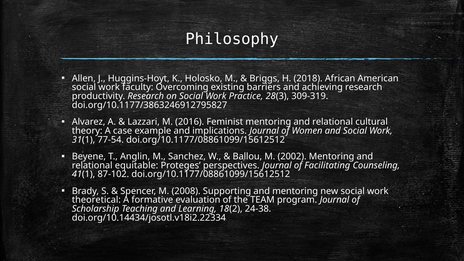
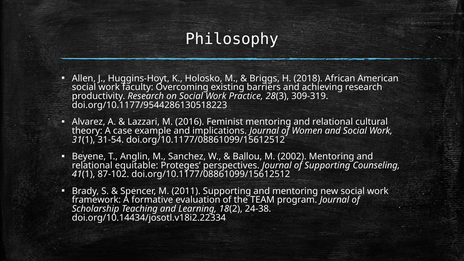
doi.org/10.1177/3863246912795827: doi.org/10.1177/3863246912795827 -> doi.org/10.1177/9544286130518223
77-54: 77-54 -> 31-54
of Facilitating: Facilitating -> Supporting
2008: 2008 -> 2011
theoretical: theoretical -> framework
